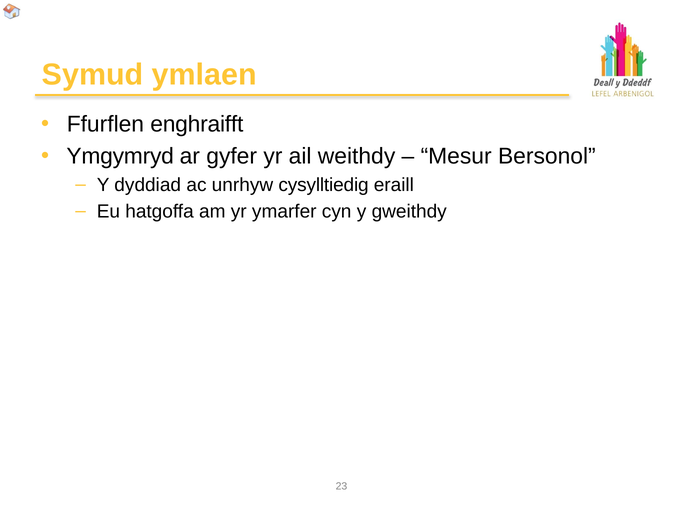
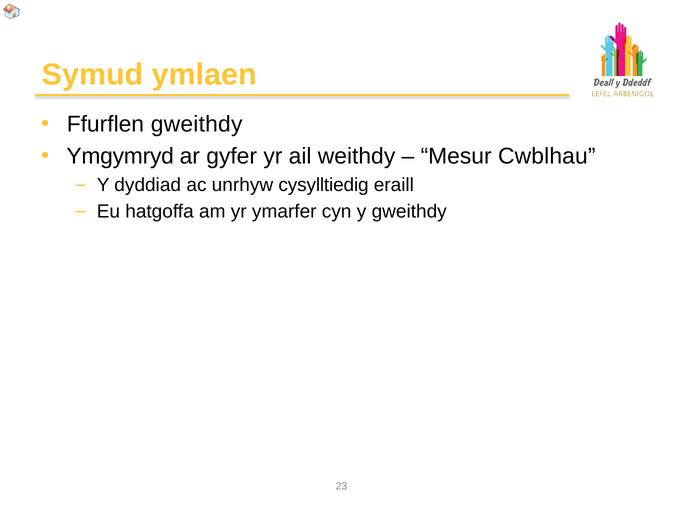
Ffurflen enghraifft: enghraifft -> gweithdy
Bersonol: Bersonol -> Cwblhau
